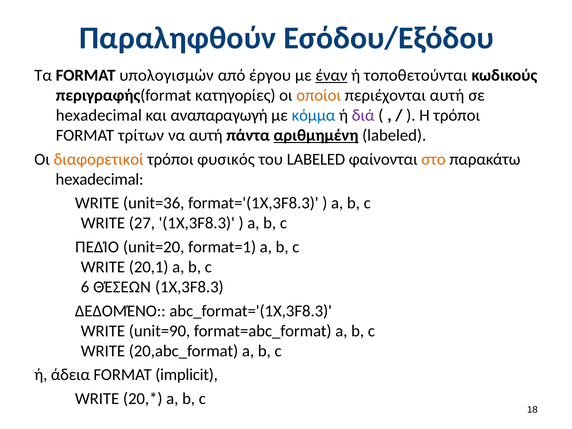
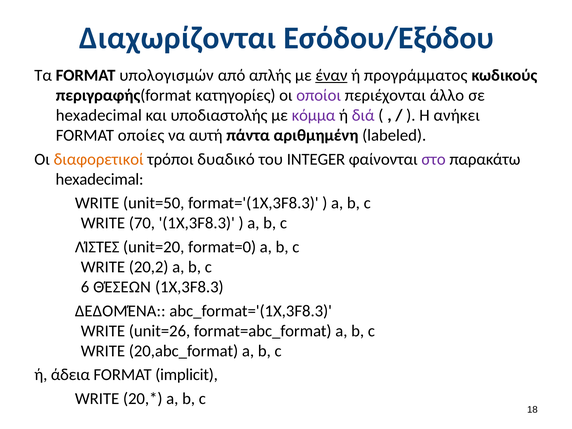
Παραληφθούν: Παραληφθούν -> Διαχωρίζονται
έργου: έργου -> απλής
τοποθετούνται: τοποθετούνται -> προγράμματος
οποίοι colour: orange -> purple
περιέχονται αυτή: αυτή -> άλλο
αναπαραγωγή: αναπαραγωγή -> υποδιαστολής
κόμμα colour: blue -> purple
Η τρόποι: τρόποι -> ανήκει
τρίτων: τρίτων -> οποίες
αριθμημένη underline: present -> none
φυσικός: φυσικός -> δυαδικό
του LABELED: LABELED -> INTEGER
στο colour: orange -> purple
unit=36: unit=36 -> unit=50
27: 27 -> 70
ΠΕΔΊΟ: ΠΕΔΊΟ -> ΛΊΣΤΕΣ
format=1: format=1 -> format=0
20,1: 20,1 -> 20,2
ΔΕΔΟΜΈΝΟ: ΔΕΔΟΜΈΝΟ -> ΔΕΔΟΜΈΝΑ
unit=90: unit=90 -> unit=26
